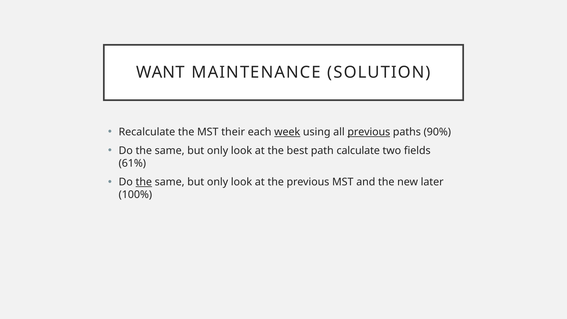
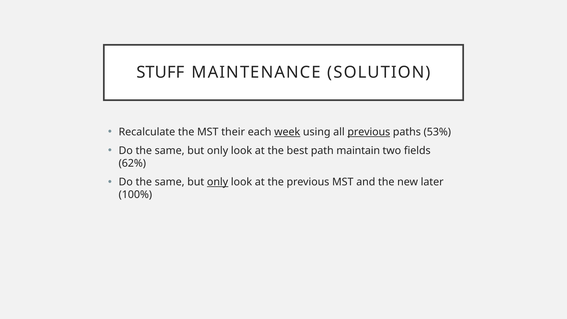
WANT: WANT -> STUFF
90%: 90% -> 53%
calculate: calculate -> maintain
61%: 61% -> 62%
the at (144, 182) underline: present -> none
only at (218, 182) underline: none -> present
